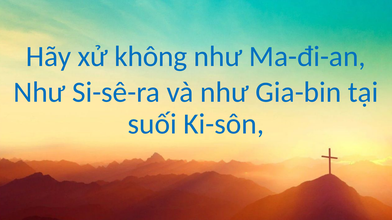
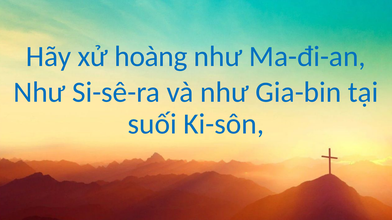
không: không -> hoàng
